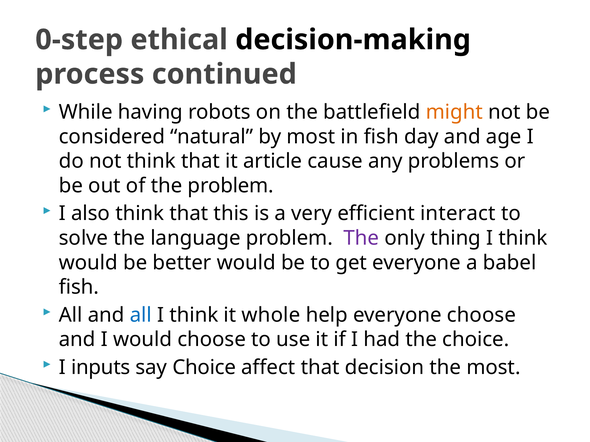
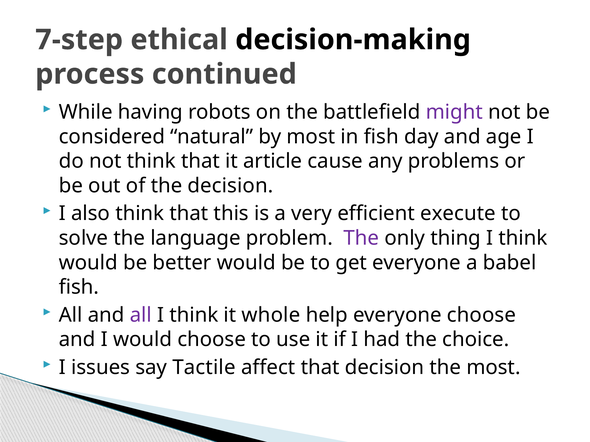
0-step: 0-step -> 7-step
might colour: orange -> purple
the problem: problem -> decision
interact: interact -> execute
all at (141, 315) colour: blue -> purple
inputs: inputs -> issues
say Choice: Choice -> Tactile
